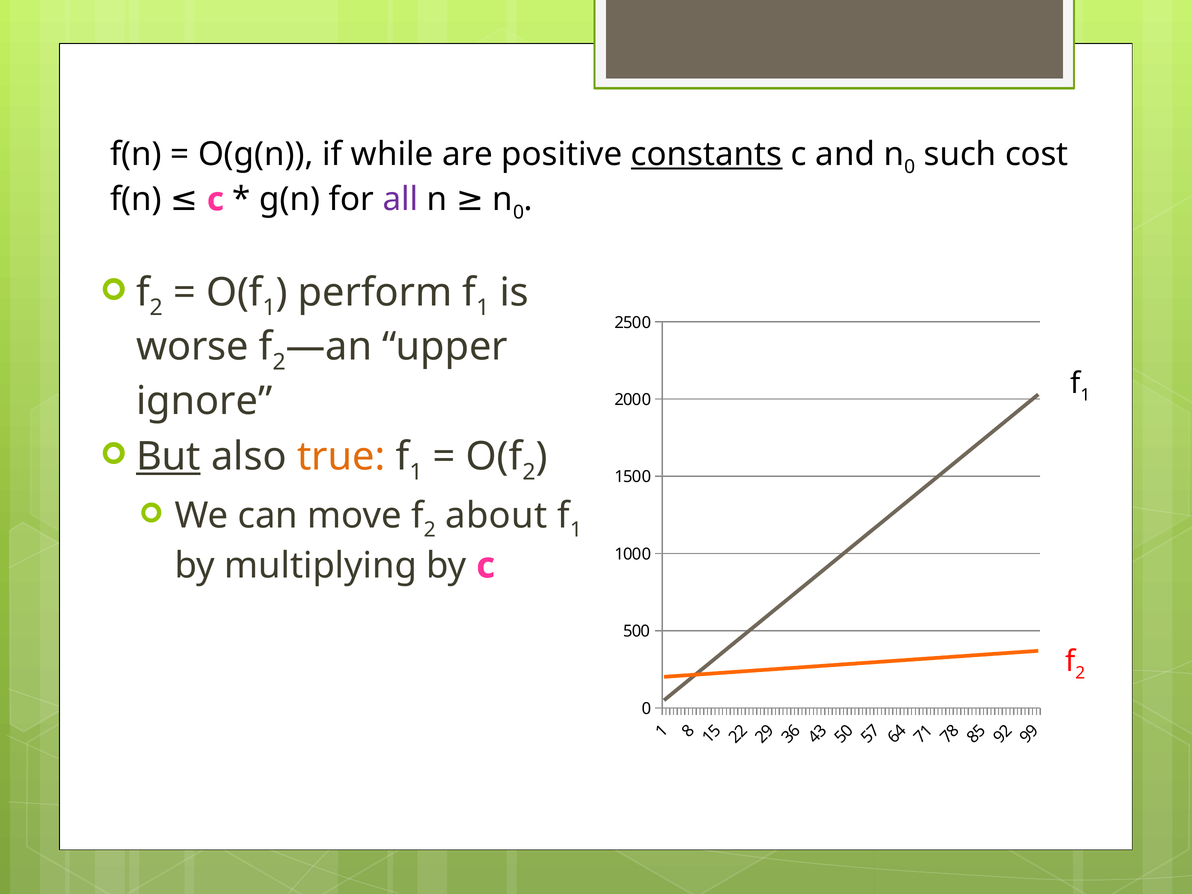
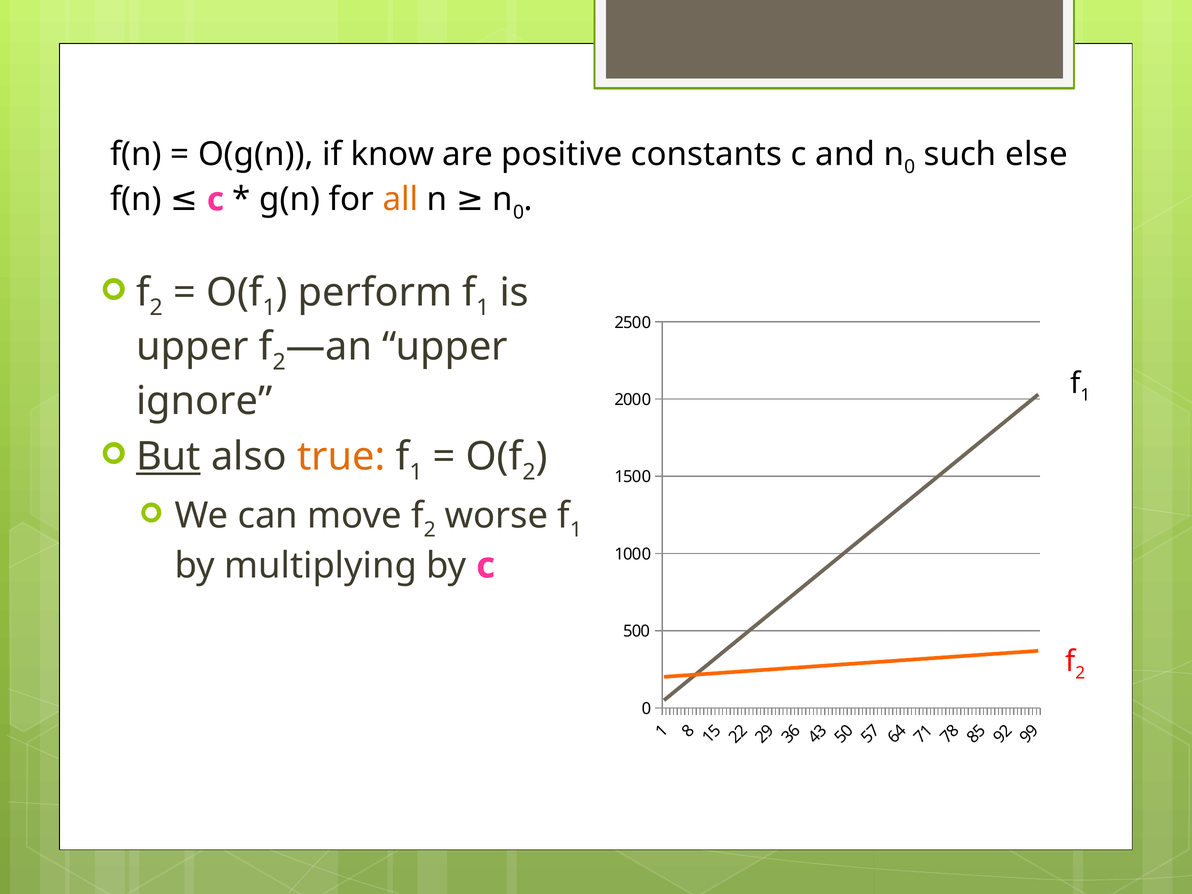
while: while -> know
constants underline: present -> none
cost: cost -> else
all colour: purple -> orange
worse at (192, 347): worse -> upper
about: about -> worse
